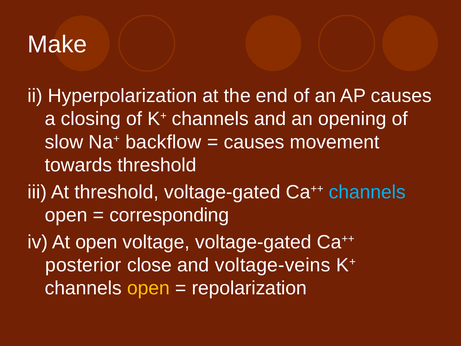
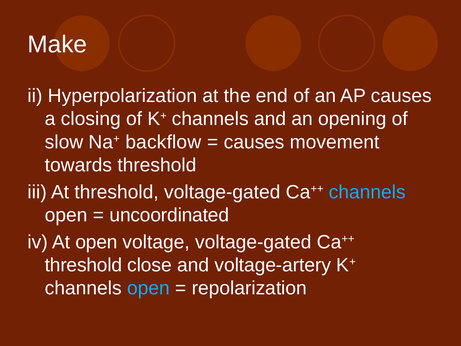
corresponding: corresponding -> uncoordinated
posterior at (83, 265): posterior -> threshold
voltage-veins: voltage-veins -> voltage-artery
open at (148, 288) colour: yellow -> light blue
